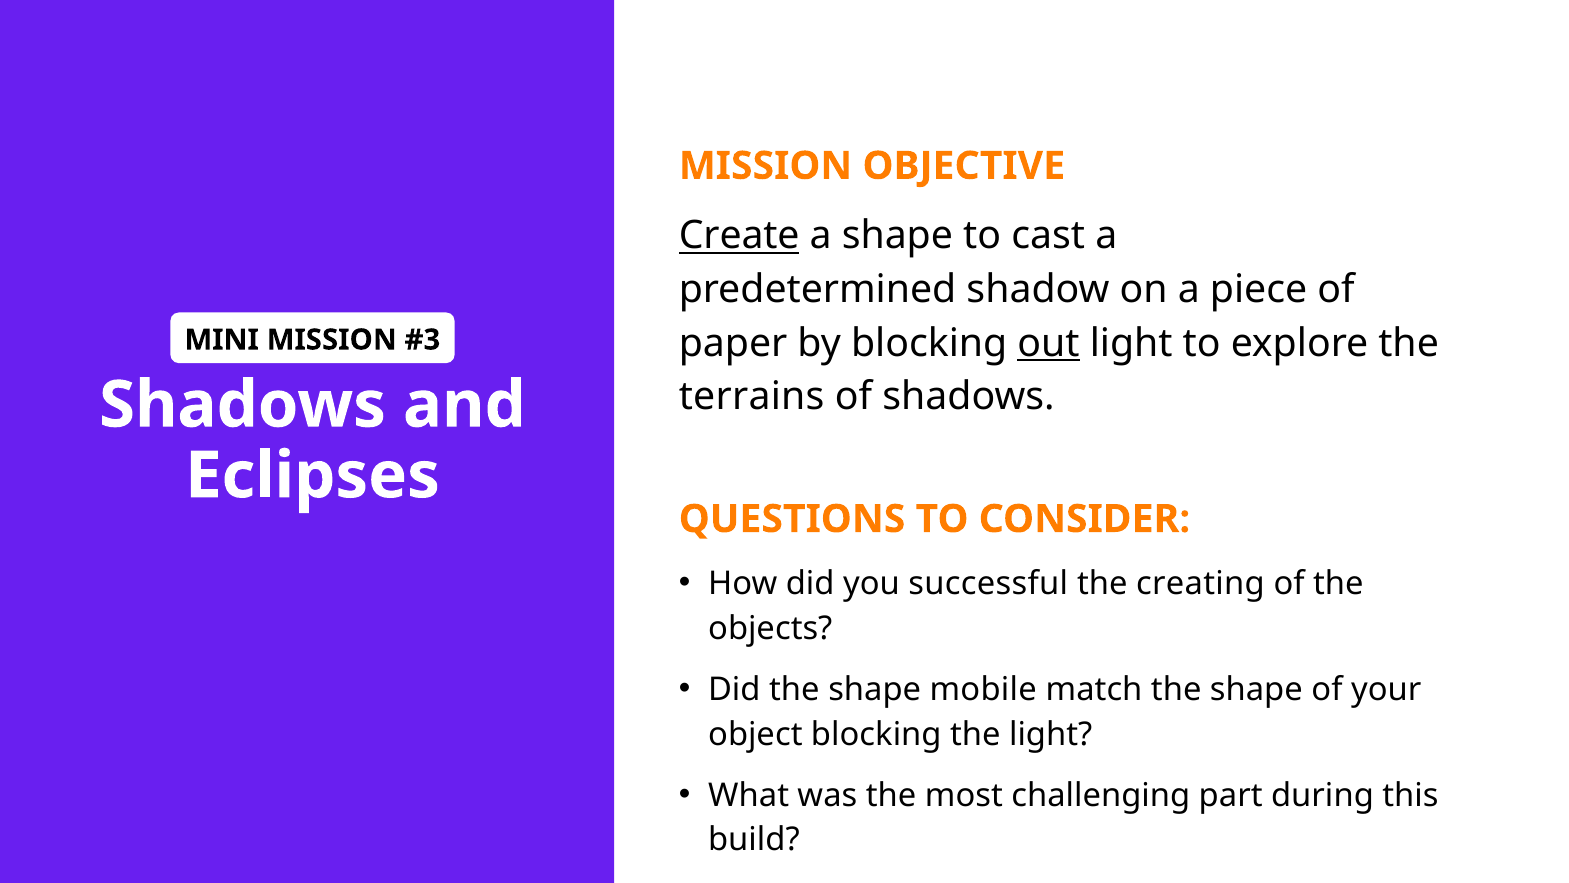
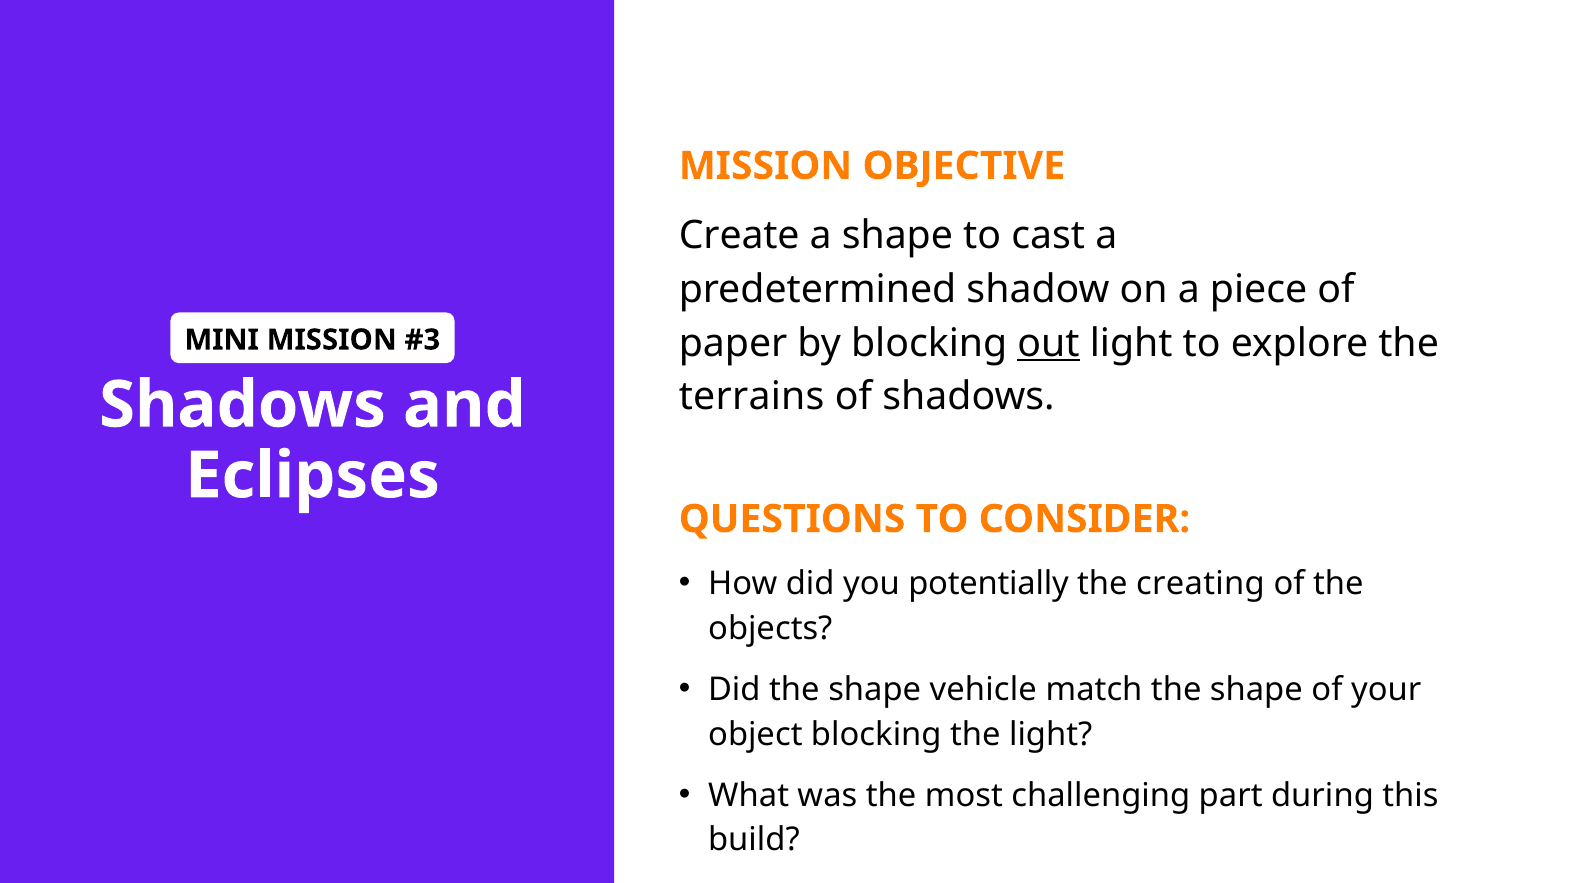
Create underline: present -> none
you successful: successful -> potentially
mobile: mobile -> vehicle
